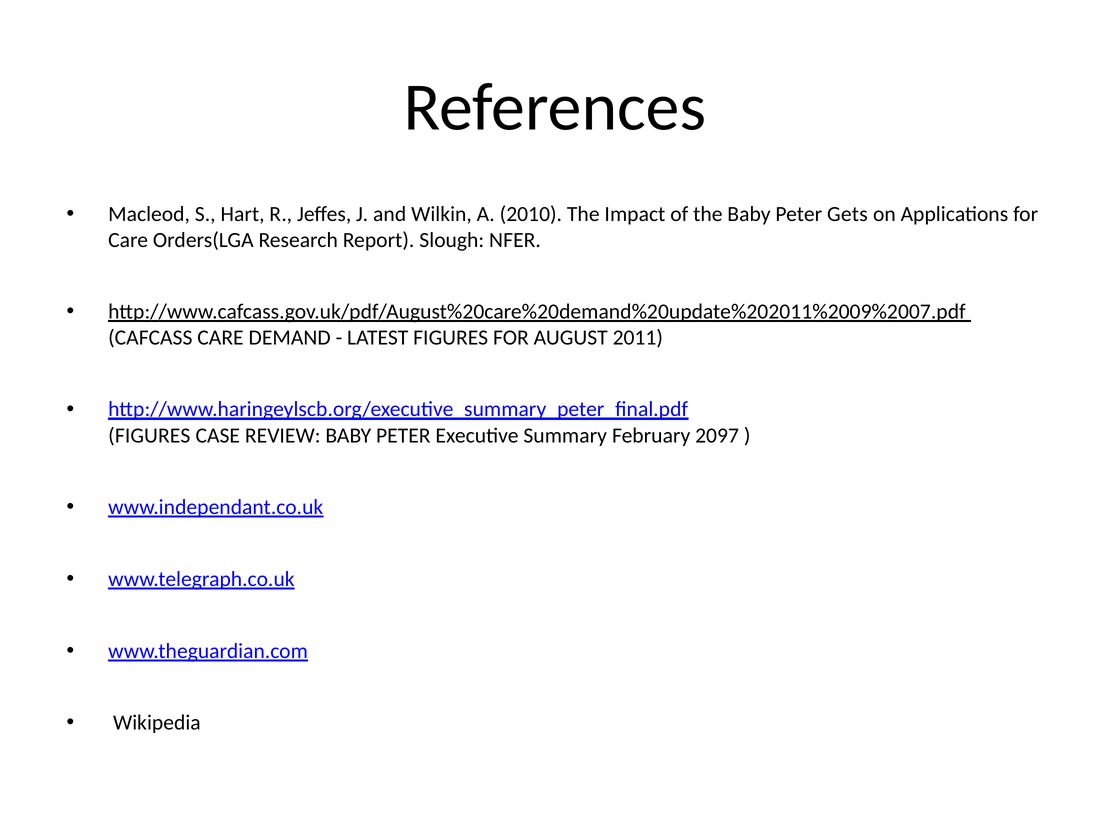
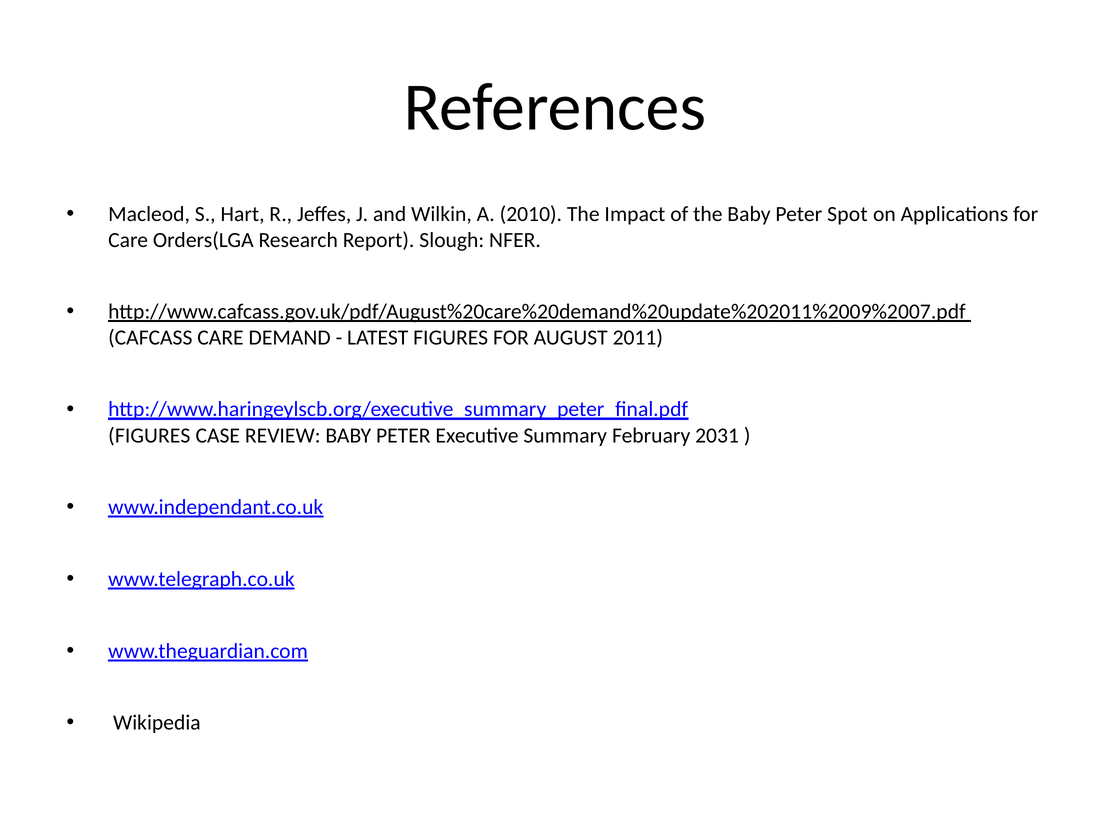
Gets: Gets -> Spot
2097: 2097 -> 2031
